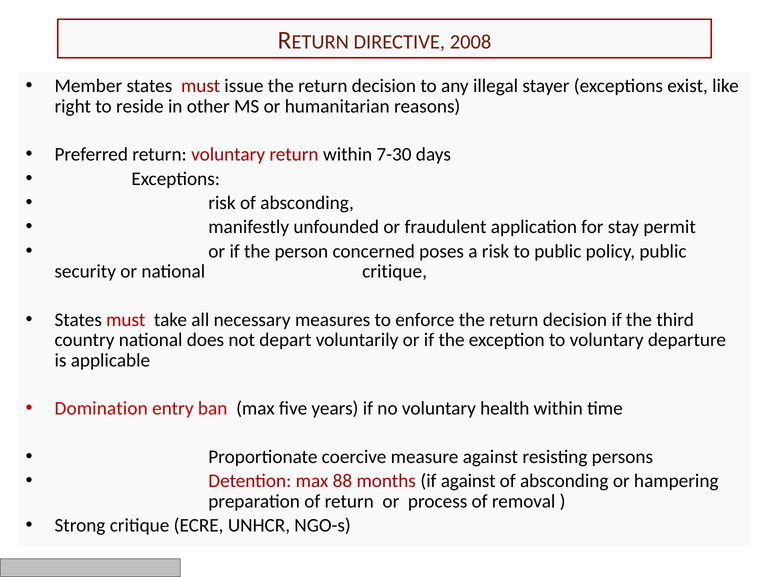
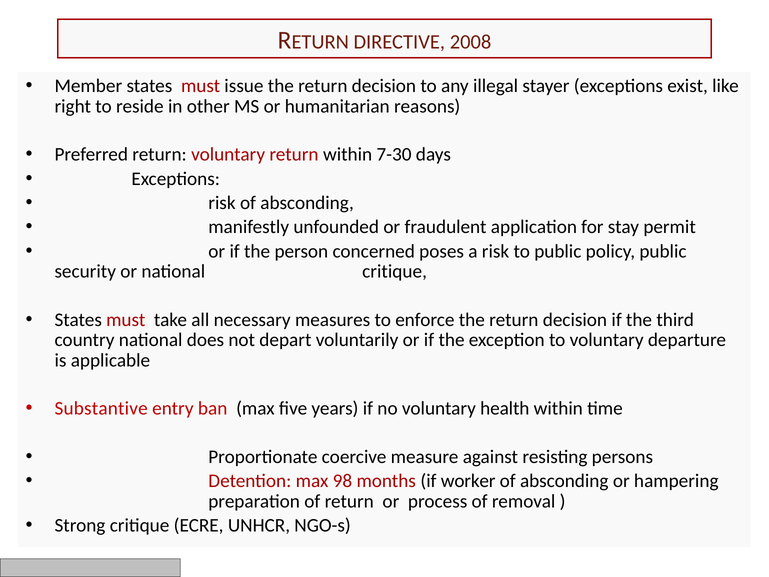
Domination: Domination -> Substantive
88: 88 -> 98
if against: against -> worker
